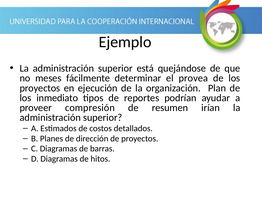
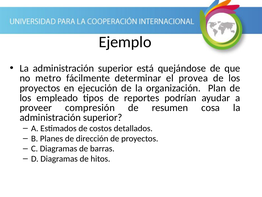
meses: meses -> metro
inmediato: inmediato -> empleado
irían: irían -> cosa
